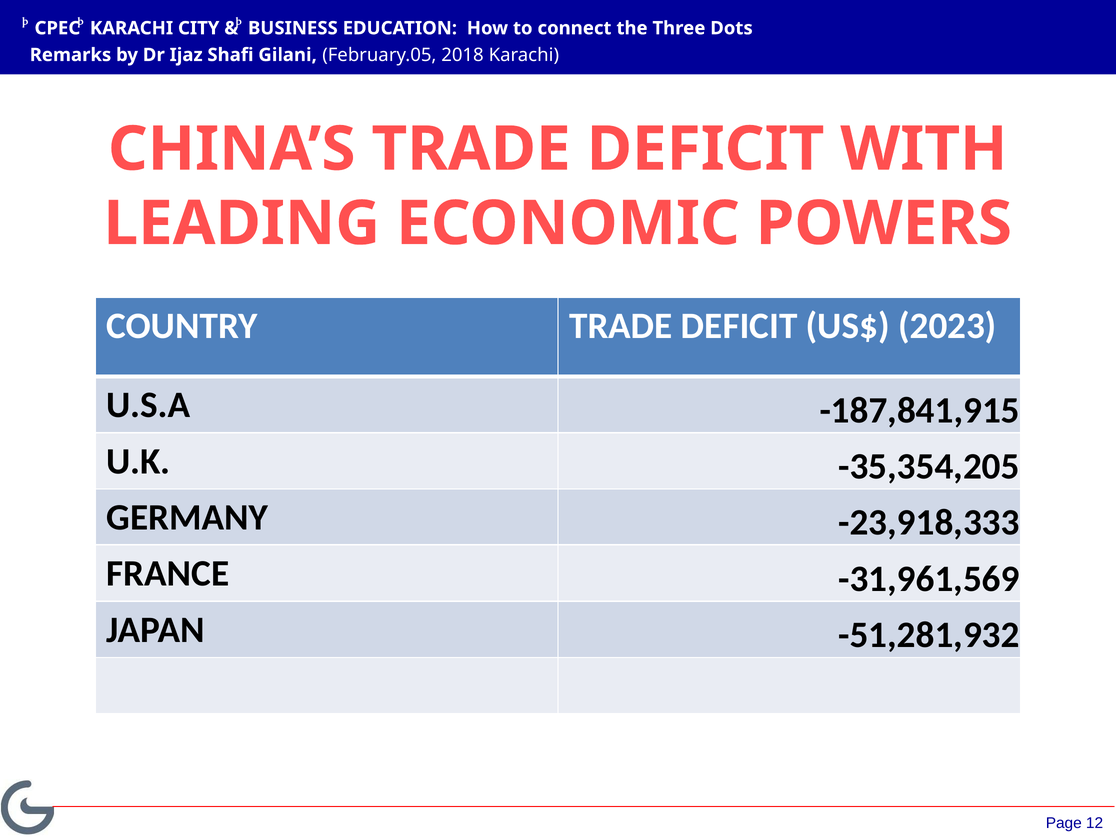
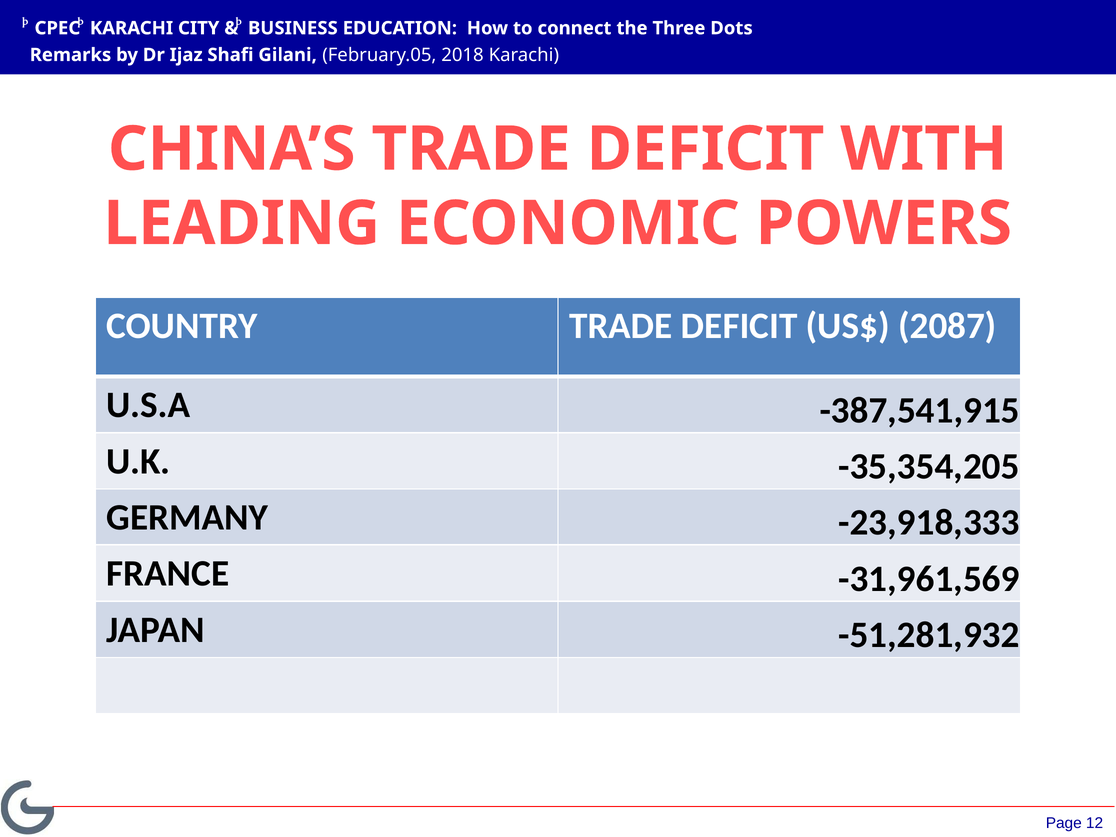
2023: 2023 -> 2087
-187,841,915: -187,841,915 -> -387,541,915
